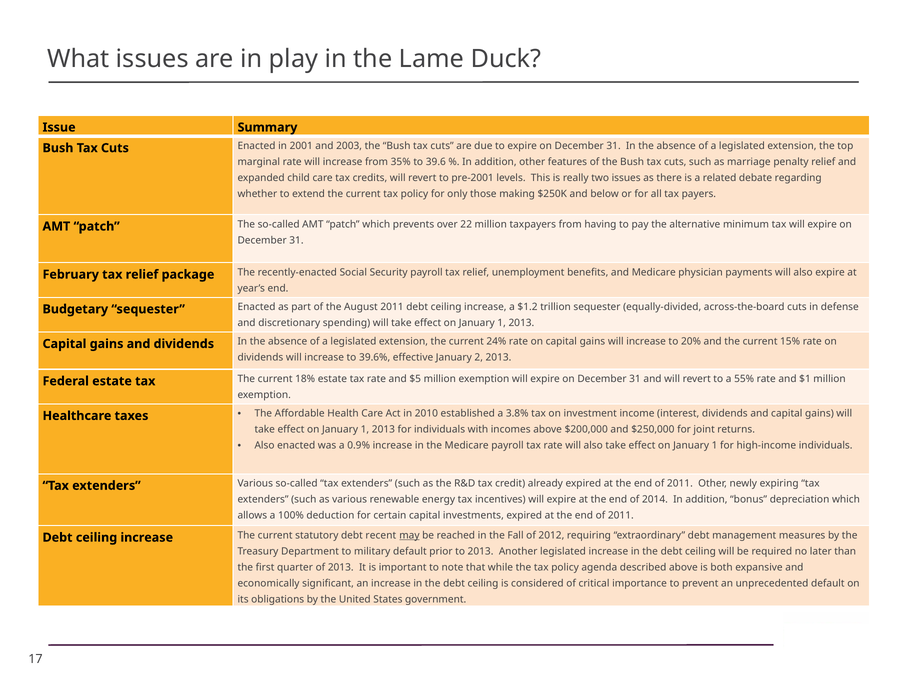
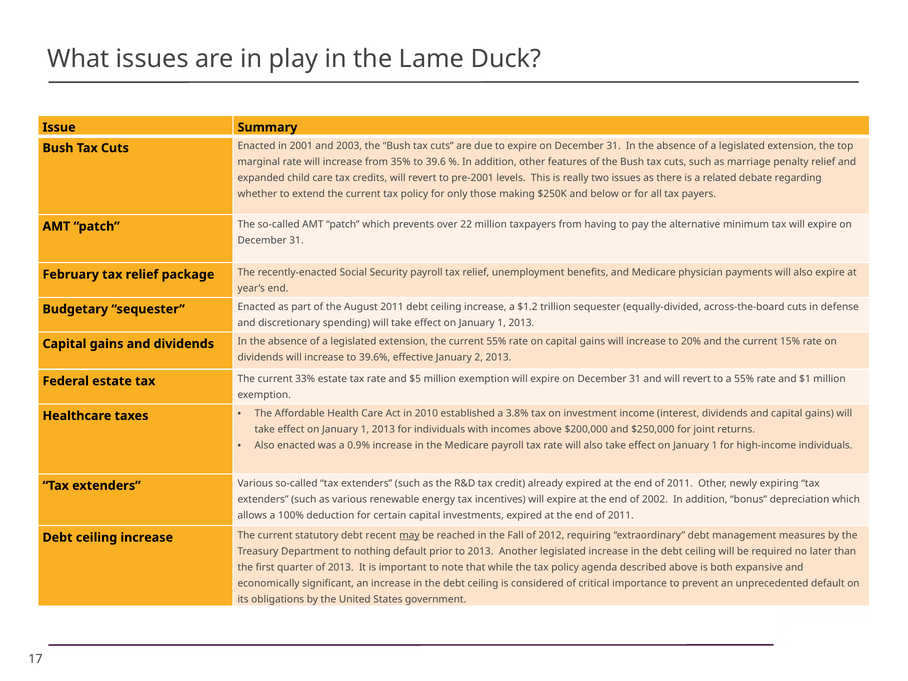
current 24%: 24% -> 55%
18%: 18% -> 33%
2014: 2014 -> 2002
military: military -> nothing
